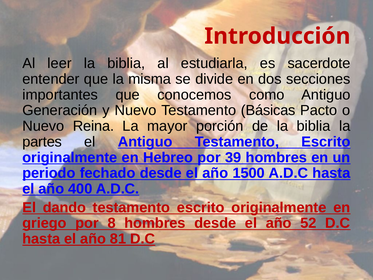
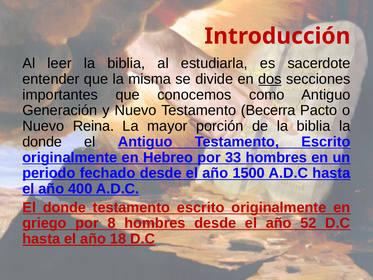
dos underline: none -> present
Básicas: Básicas -> Becerra
partes at (42, 142): partes -> donde
39: 39 -> 33
El dando: dando -> donde
81: 81 -> 18
